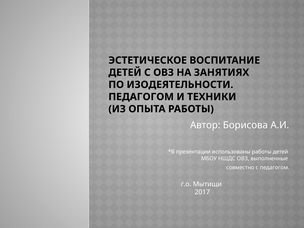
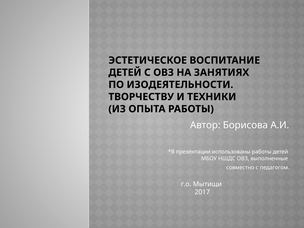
ПЕДАГОГОМ at (141, 97): ПЕДАГОГОМ -> ТВОРЧЕСТВУ
